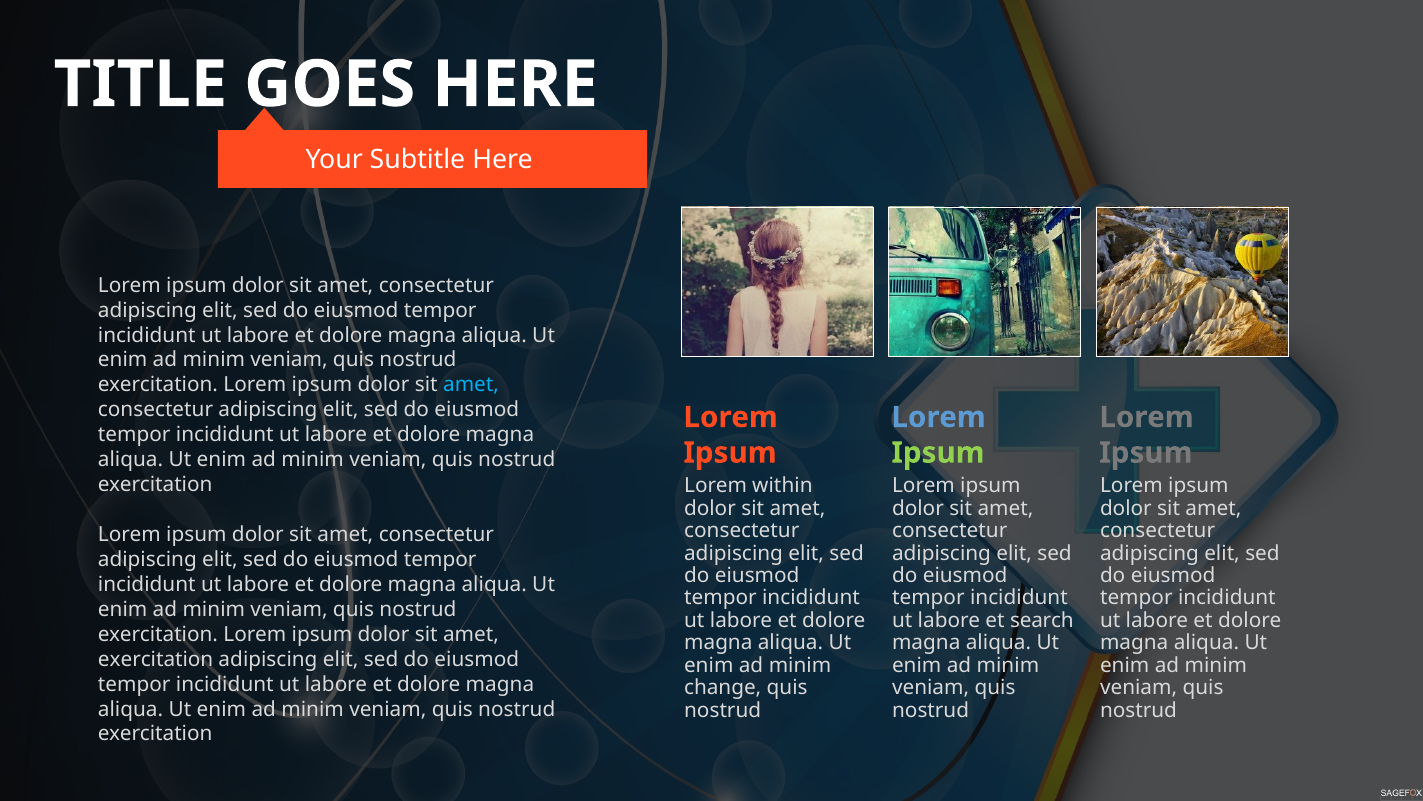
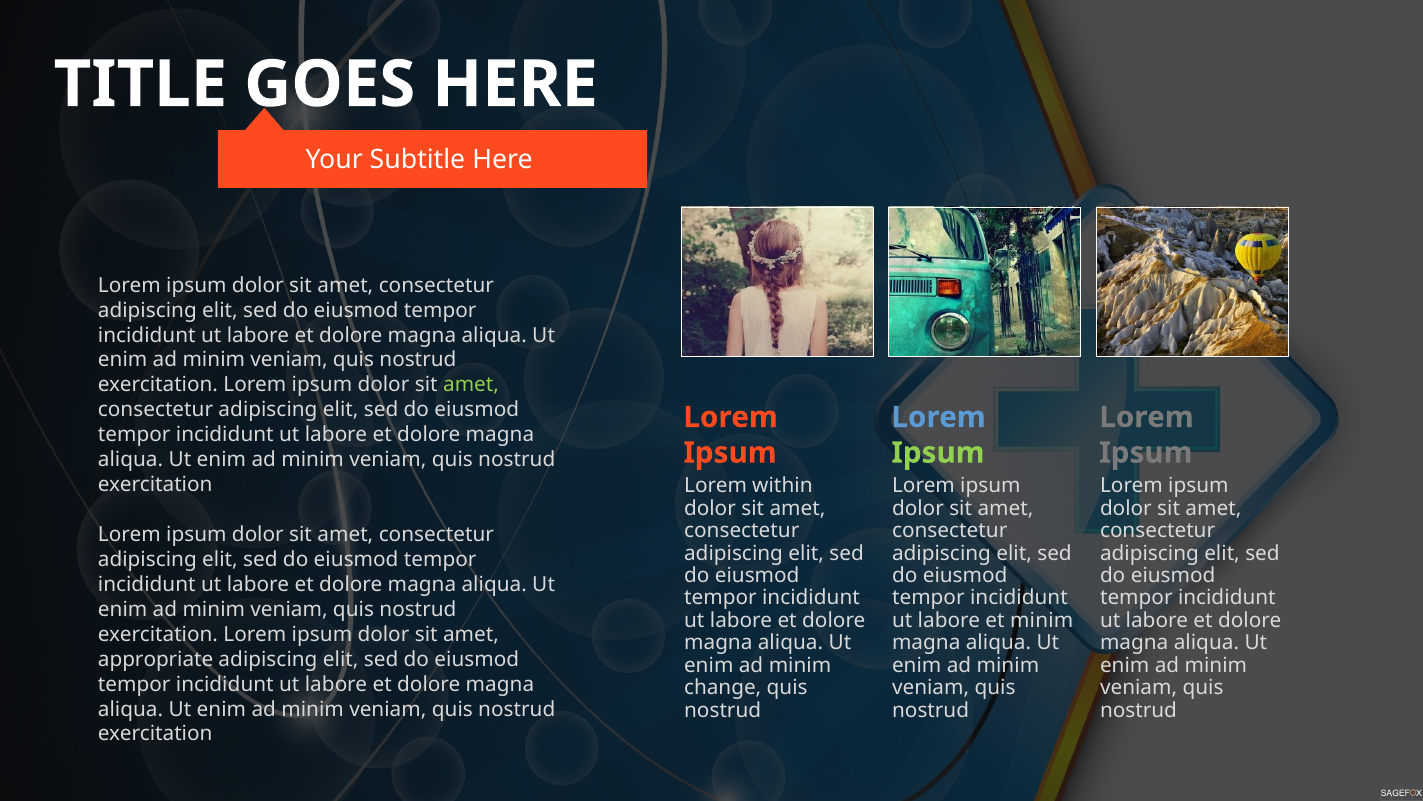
amet at (471, 385) colour: light blue -> light green
et search: search -> minim
exercitation at (156, 659): exercitation -> appropriate
